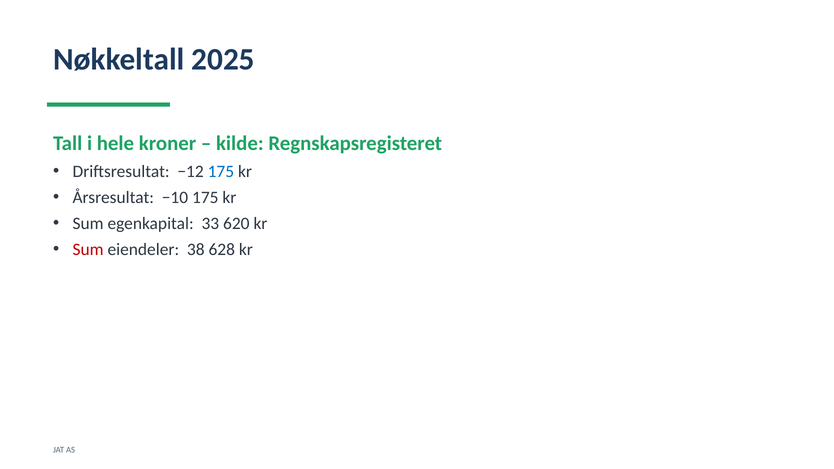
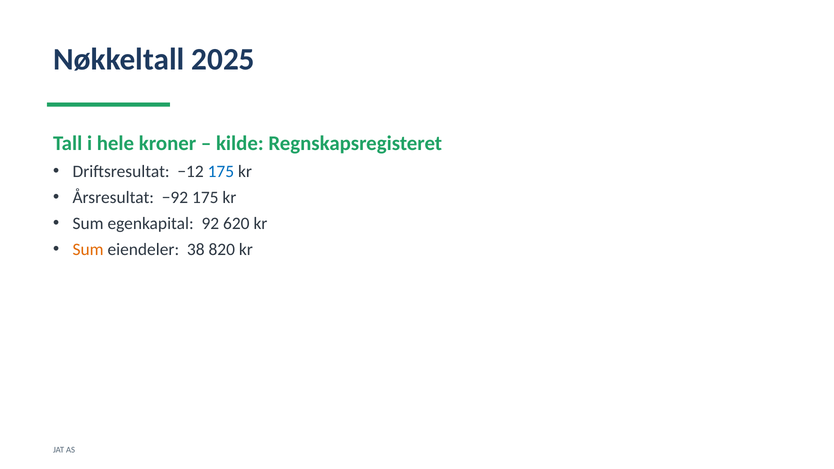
−10: −10 -> −92
33: 33 -> 92
Sum at (88, 250) colour: red -> orange
628: 628 -> 820
